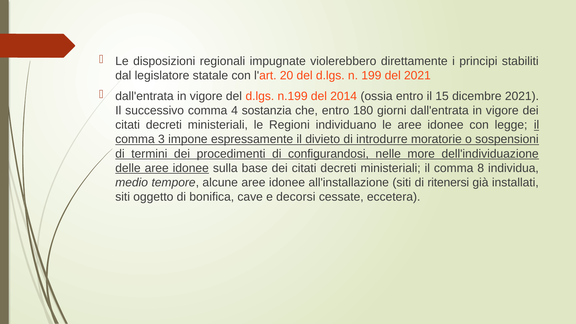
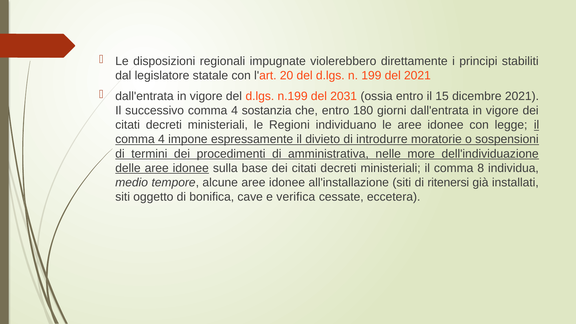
2014: 2014 -> 2031
3 at (161, 139): 3 -> 4
configurandosi: configurandosi -> amministrativa
decorsi: decorsi -> verifica
